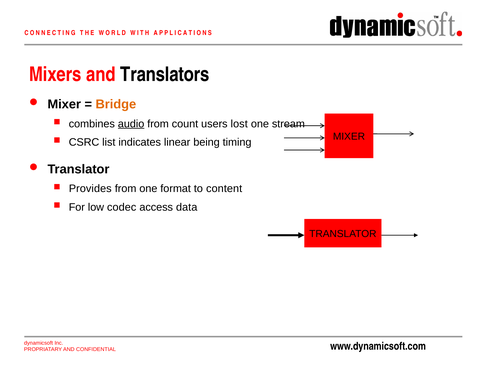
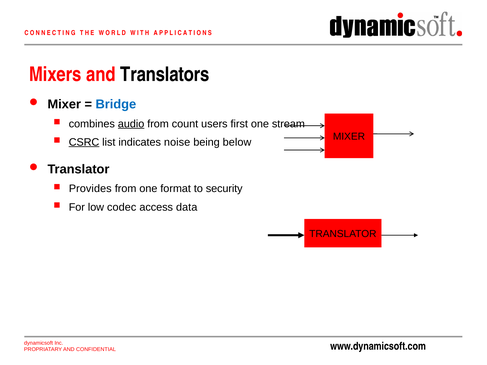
Bridge colour: orange -> blue
lost: lost -> first
CSRC underline: none -> present
linear: linear -> noise
timing: timing -> below
content: content -> security
